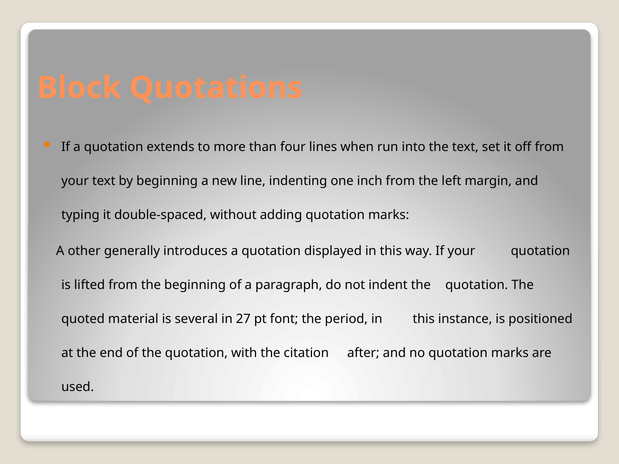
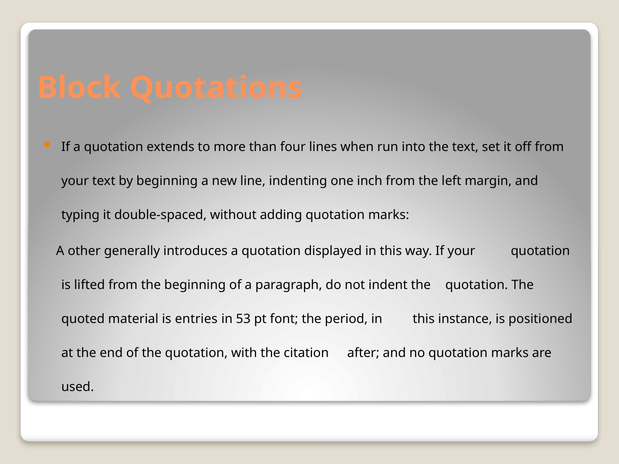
several: several -> entries
27: 27 -> 53
